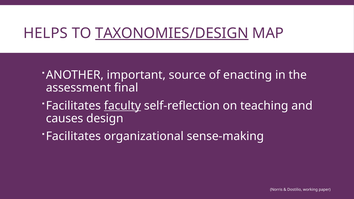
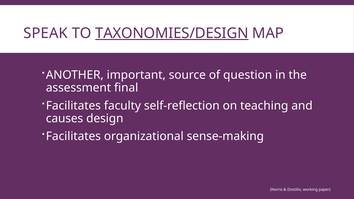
HELPS: HELPS -> SPEAK
enacting: enacting -> question
faculty underline: present -> none
